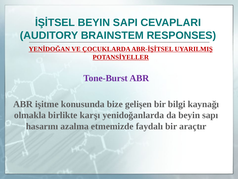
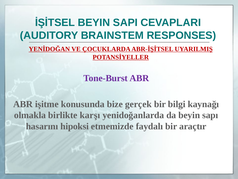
gelişen: gelişen -> gerçek
azalma: azalma -> hipoksi
